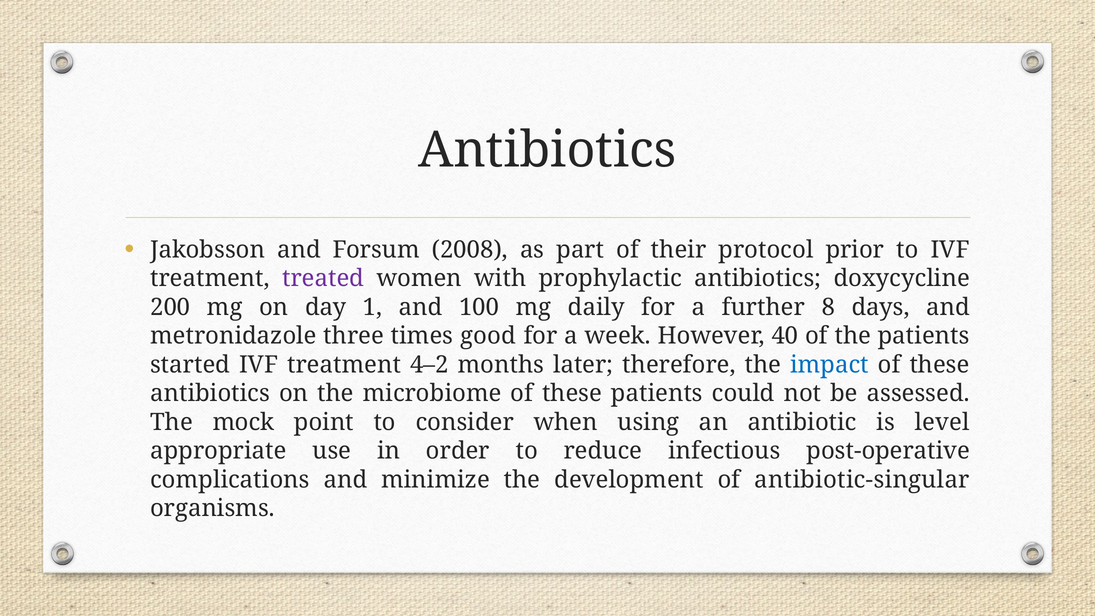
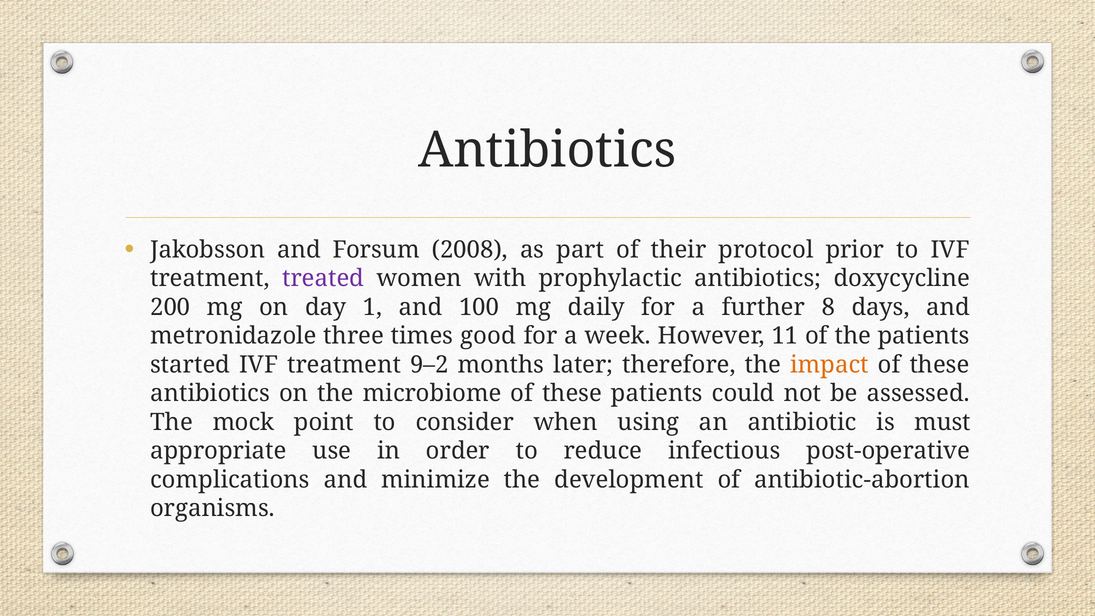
40: 40 -> 11
4–2: 4–2 -> 9–2
impact colour: blue -> orange
level: level -> must
antibiotic-singular: antibiotic-singular -> antibiotic-abortion
